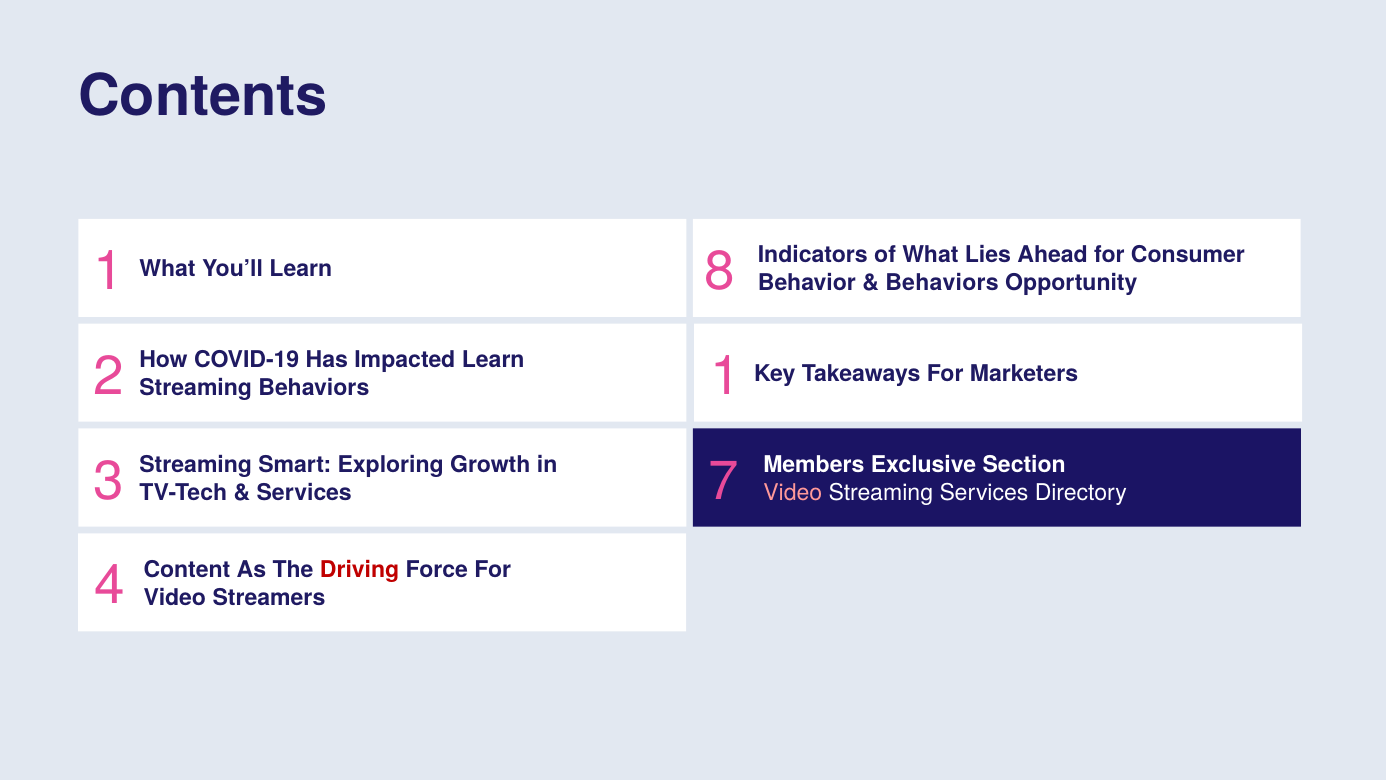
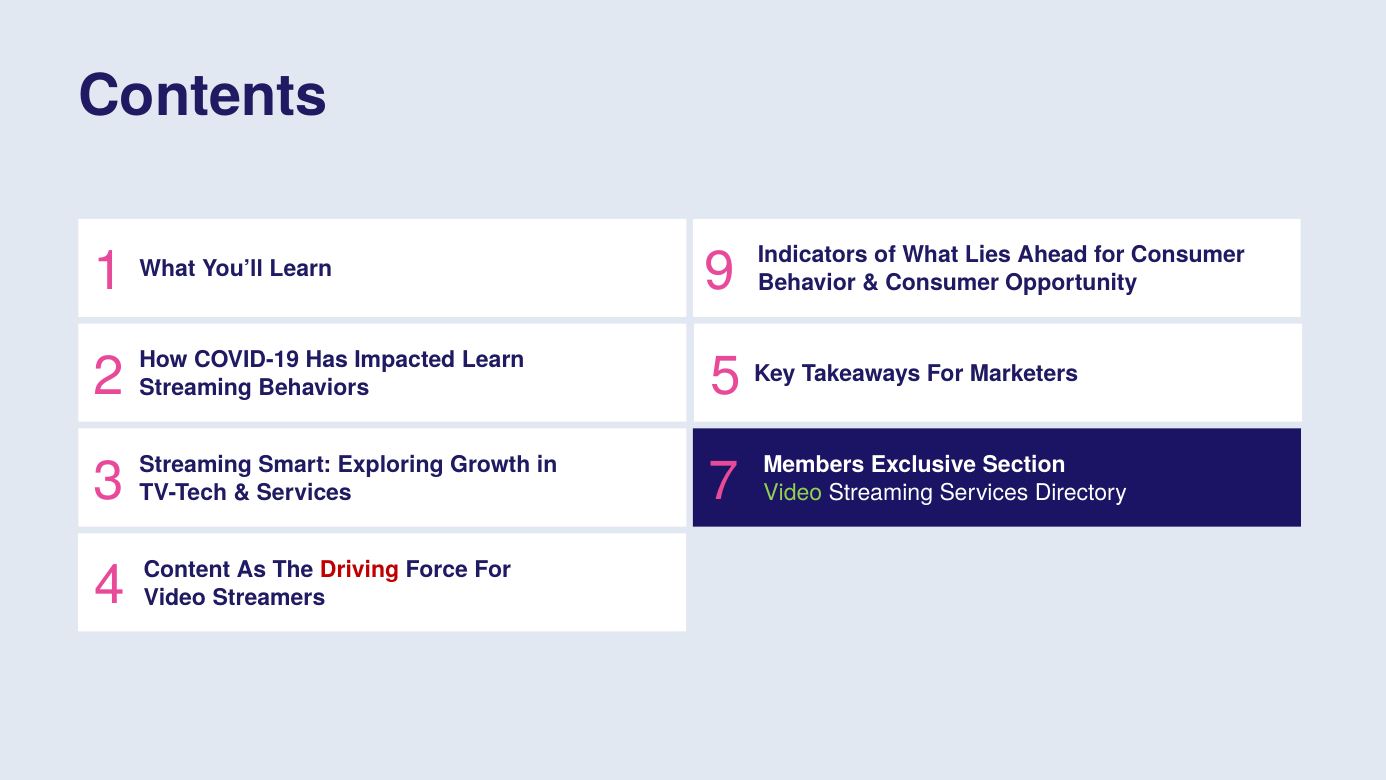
8: 8 -> 9
Behaviors at (942, 283): Behaviors -> Consumer
Behaviors 1: 1 -> 5
Video at (793, 492) colour: pink -> light green
